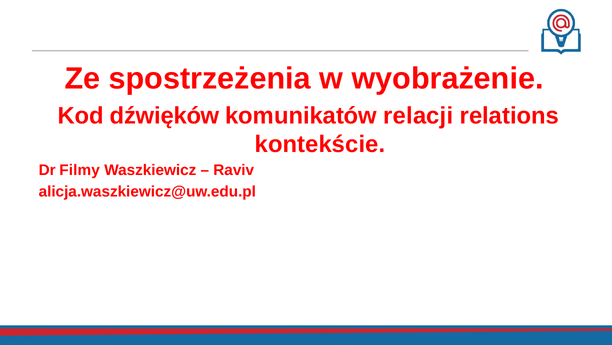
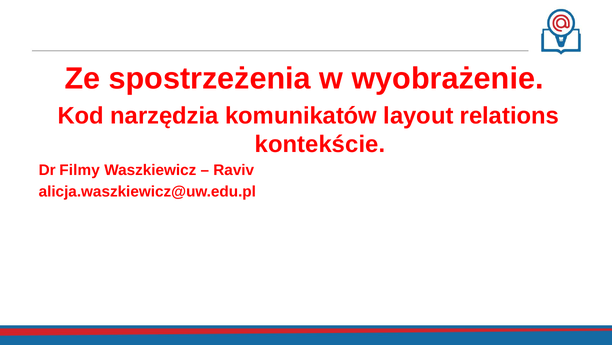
dźwięków: dźwięków -> narzędzia
relacji: relacji -> layout
